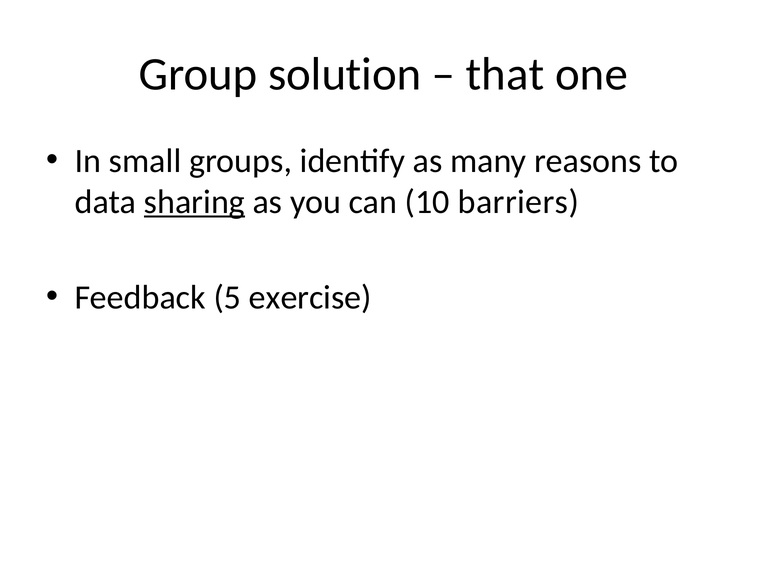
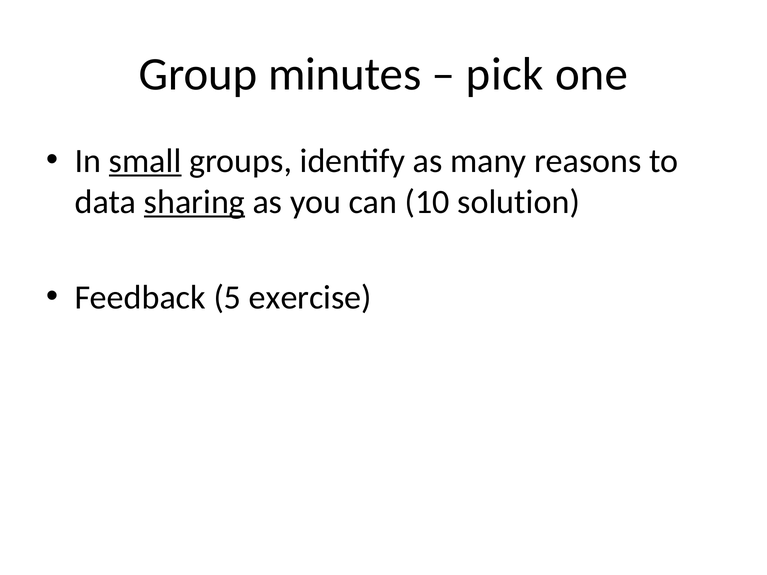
solution: solution -> minutes
that: that -> pick
small underline: none -> present
barriers: barriers -> solution
